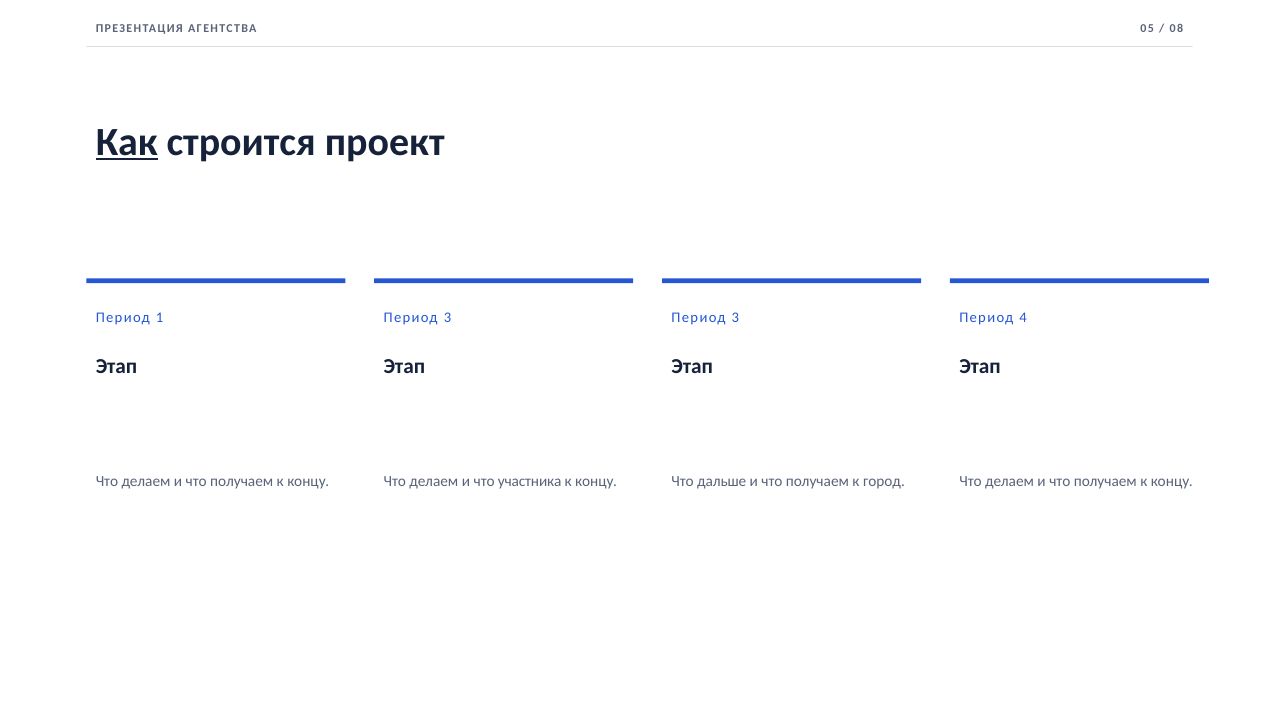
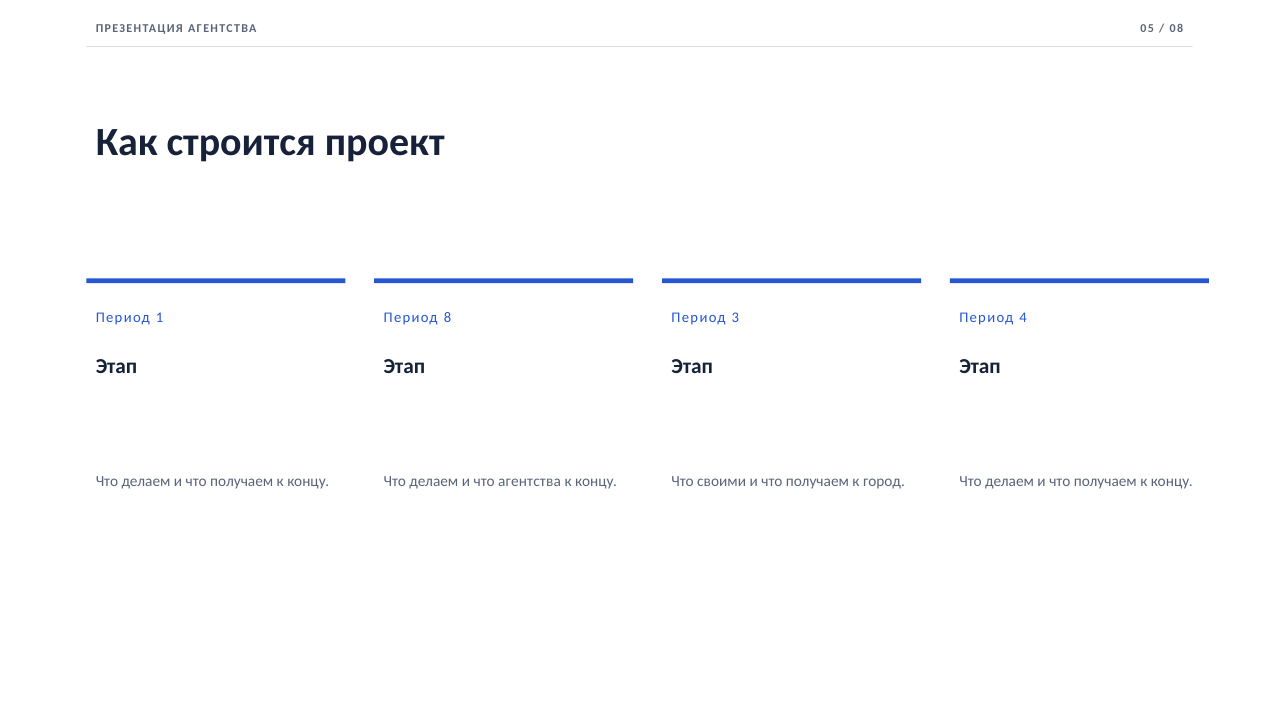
Как underline: present -> none
3 at (447, 318): 3 -> 8
что участника: участника -> агентства
дальше: дальше -> своими
